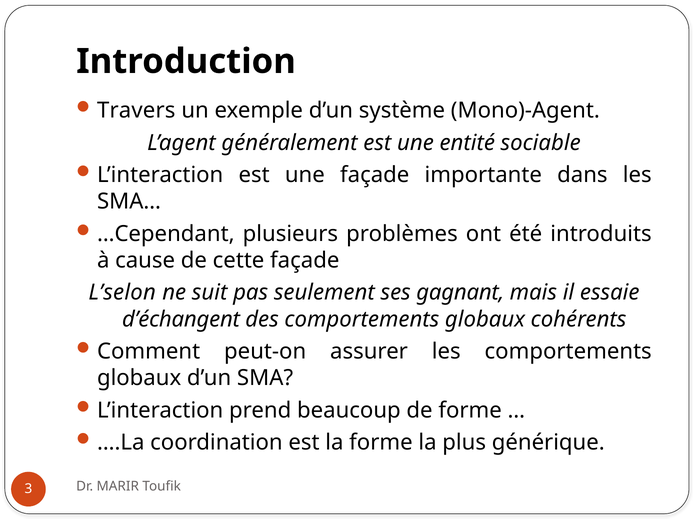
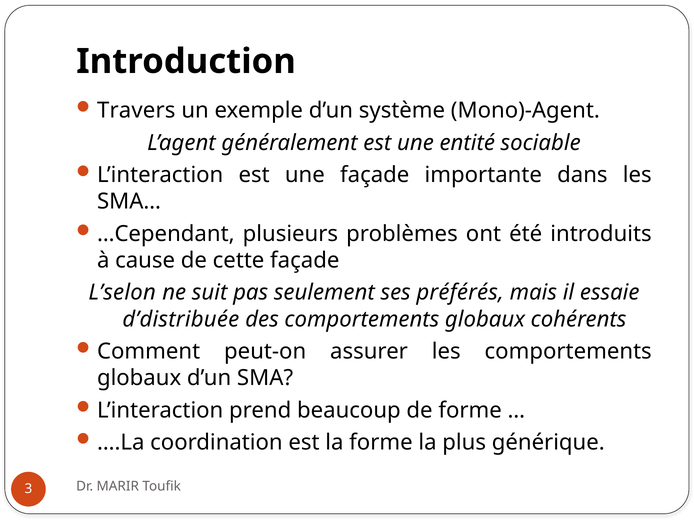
gagnant: gagnant -> préférés
d’échangent: d’échangent -> d’distribuée
